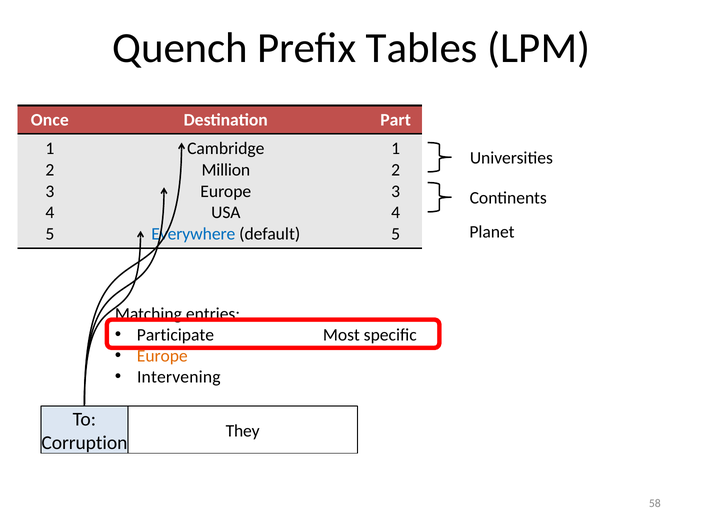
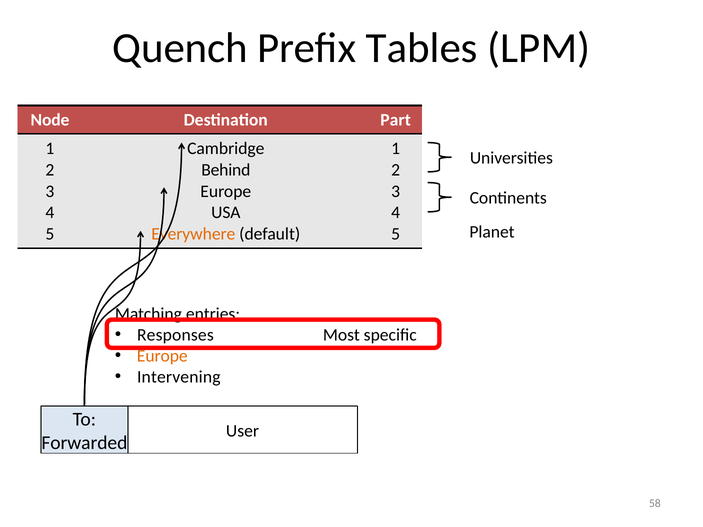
Once: Once -> Node
Million: Million -> Behind
Everywhere colour: blue -> orange
Participate: Participate -> Responses
They: They -> User
Corruption: Corruption -> Forwarded
